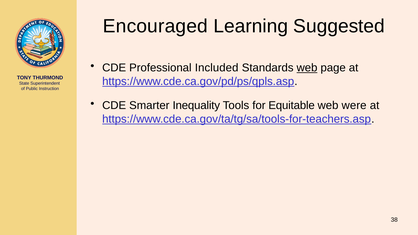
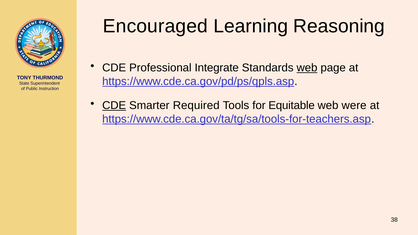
Suggested: Suggested -> Reasoning
Included: Included -> Integrate
CDE at (114, 106) underline: none -> present
Inequality: Inequality -> Required
